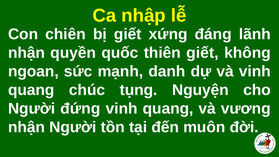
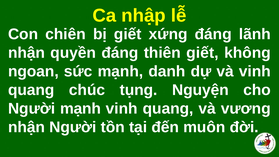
quyền quốc: quốc -> đáng
Người đứng: đứng -> mạnh
